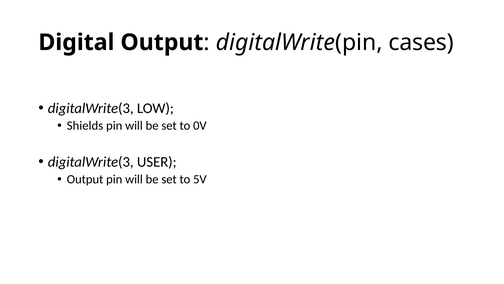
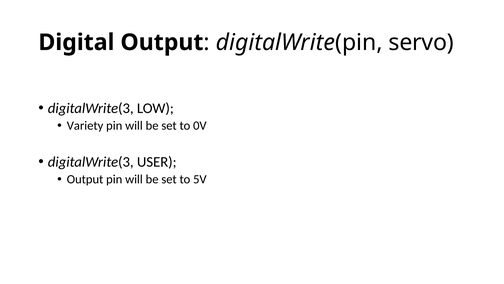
cases: cases -> servo
Shields: Shields -> Variety
